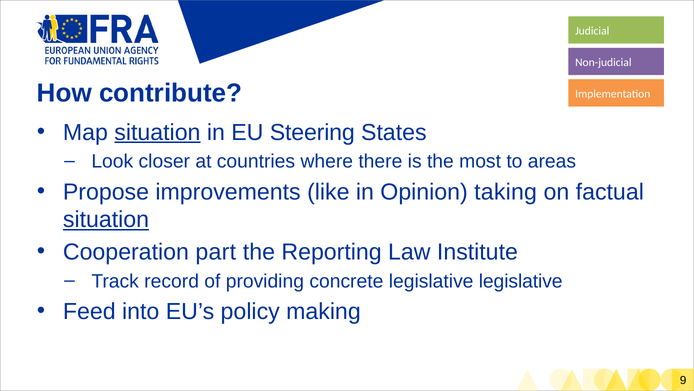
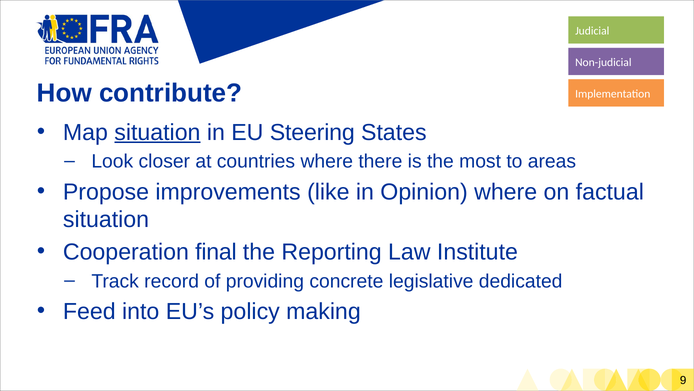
Opinion taking: taking -> where
situation at (106, 219) underline: present -> none
part: part -> final
legislative legislative: legislative -> dedicated
